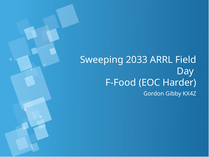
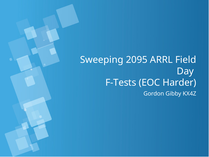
2033: 2033 -> 2095
F-Food: F-Food -> F-Tests
